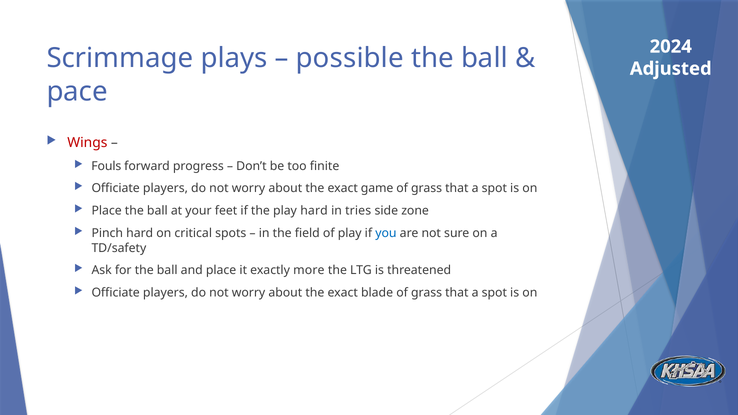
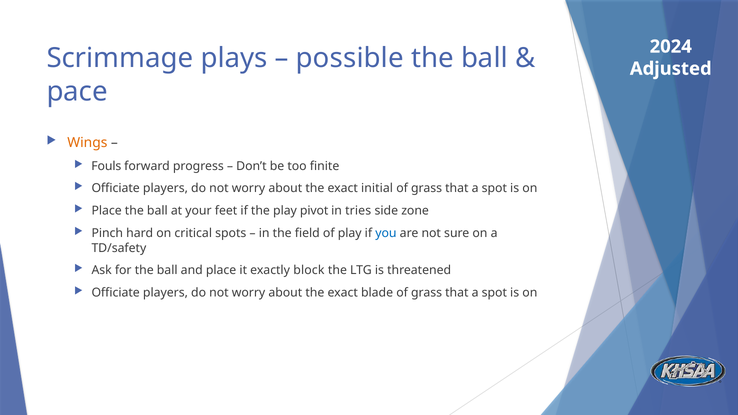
Wings colour: red -> orange
game: game -> initial
play hard: hard -> pivot
more: more -> block
